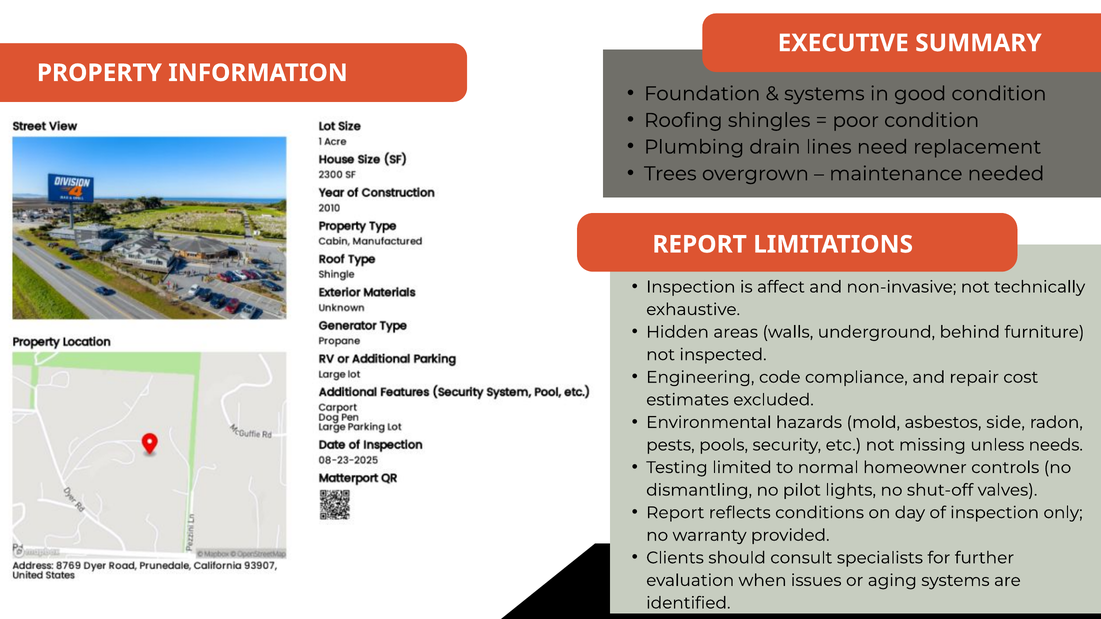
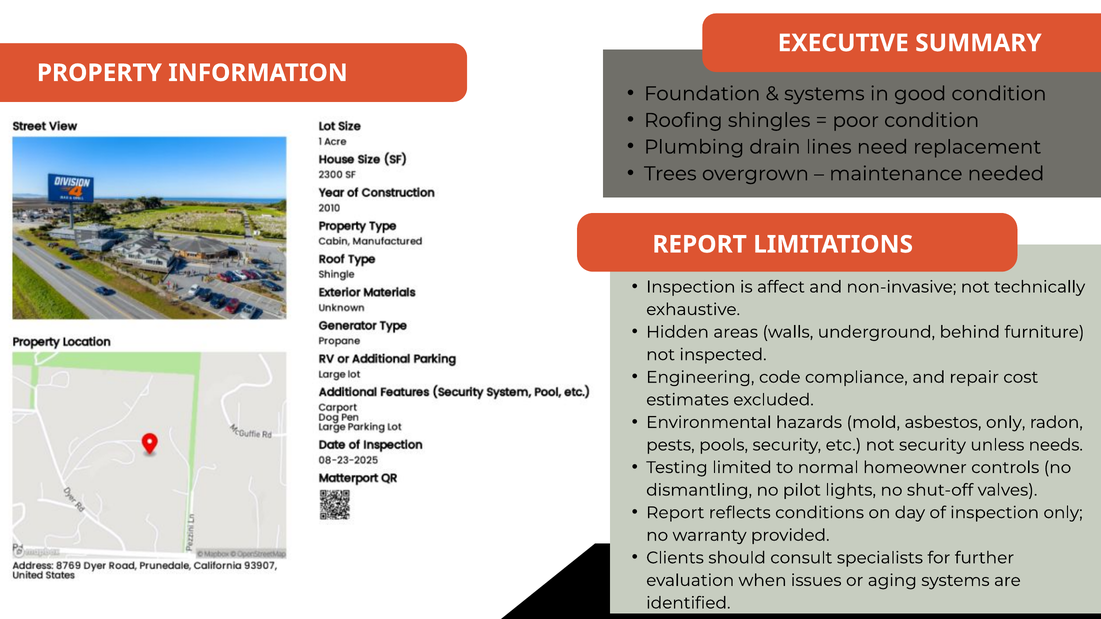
asbestos side: side -> only
not missing: missing -> security
